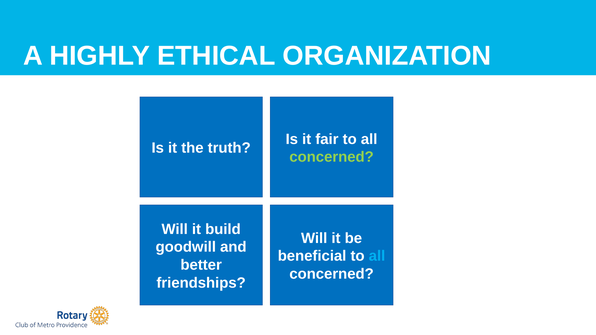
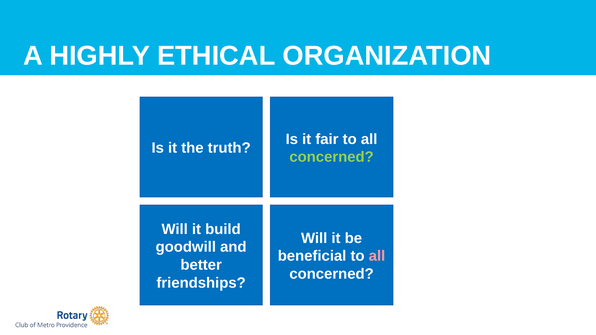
all at (377, 256) colour: light blue -> pink
